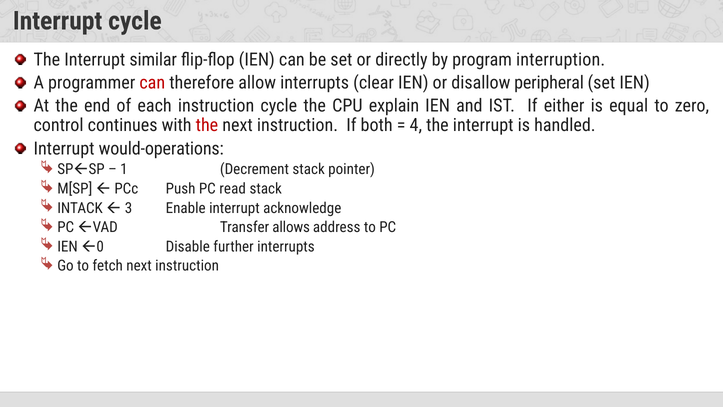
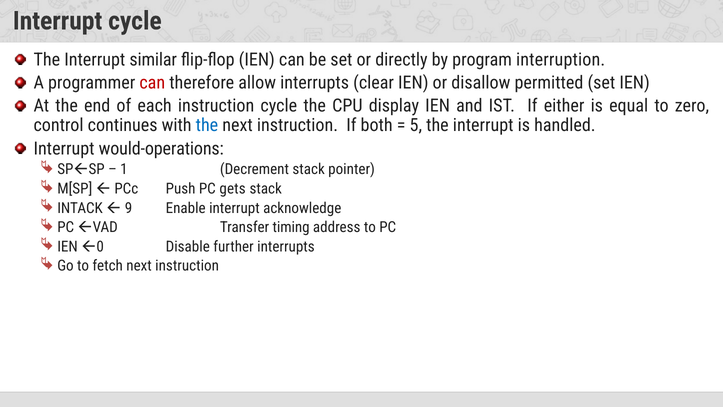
peripheral: peripheral -> permitted
explain: explain -> display
the at (207, 125) colour: red -> blue
4: 4 -> 5
read: read -> gets
3: 3 -> 9
allows: allows -> timing
